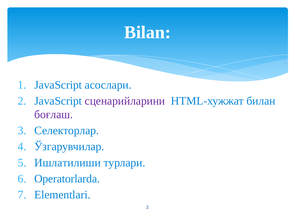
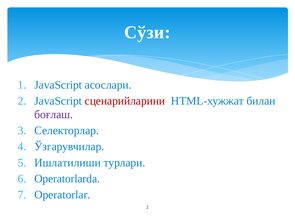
Bilan: Bilan -> Сўзи
сценарийларини colour: purple -> red
Elementlari: Elementlari -> Opеratorlar
